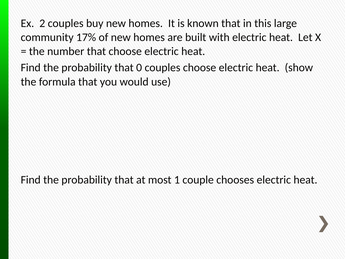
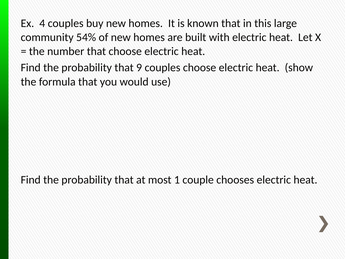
2: 2 -> 4
17%: 17% -> 54%
0: 0 -> 9
